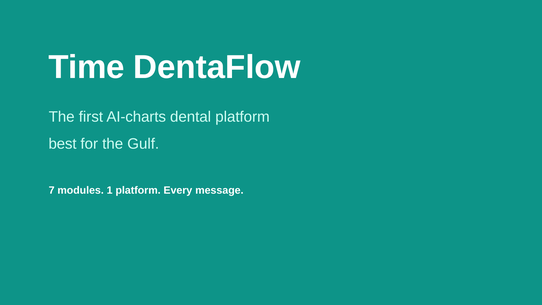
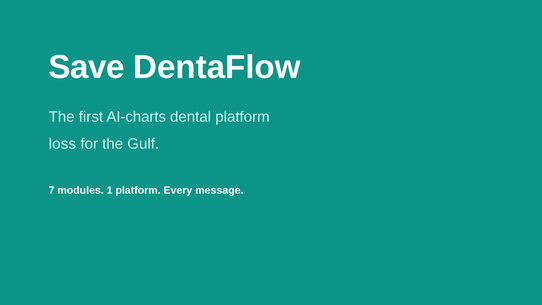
Time: Time -> Save
best: best -> loss
